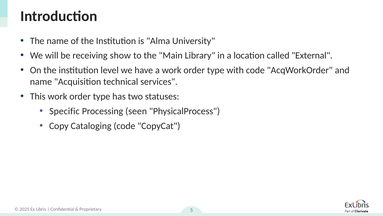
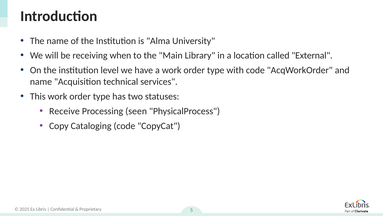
show: show -> when
Specific: Specific -> Receive
